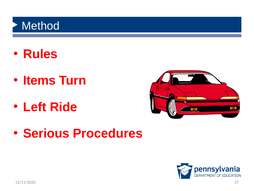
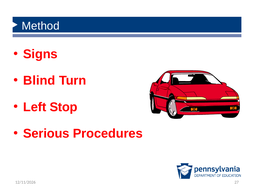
Rules: Rules -> Signs
Items: Items -> Blind
Ride: Ride -> Stop
